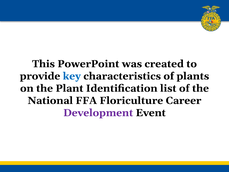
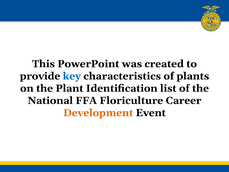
Development colour: purple -> orange
